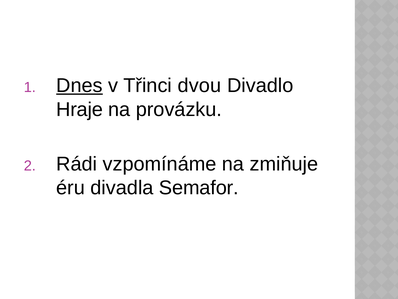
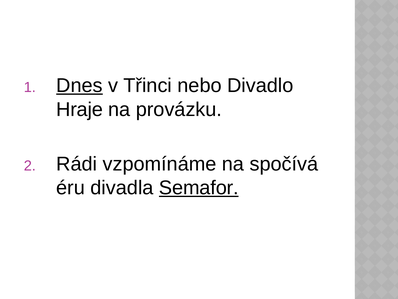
dvou: dvou -> nebo
zmiňuje: zmiňuje -> spočívá
Semafor underline: none -> present
